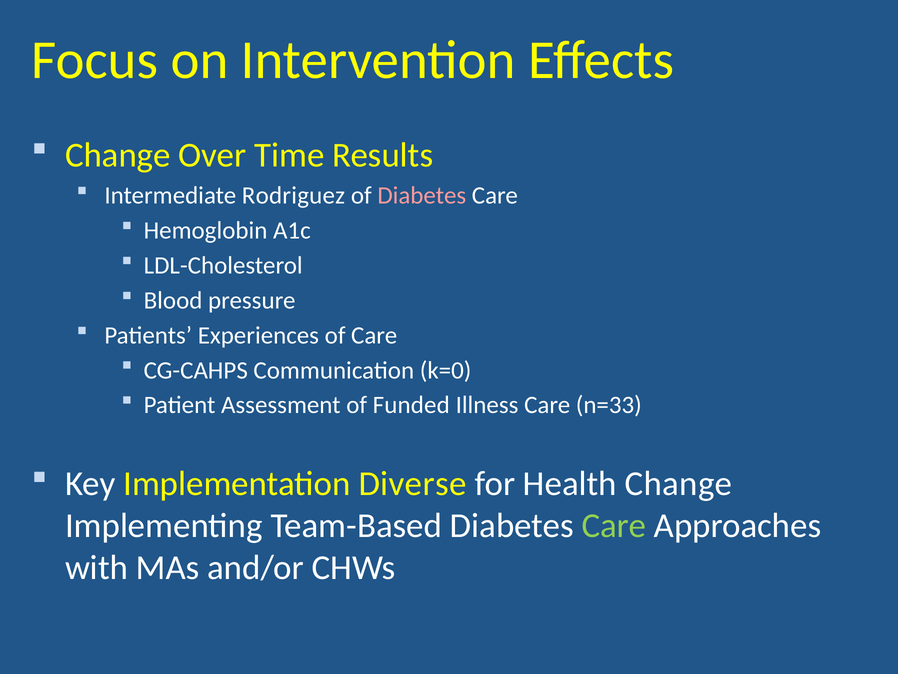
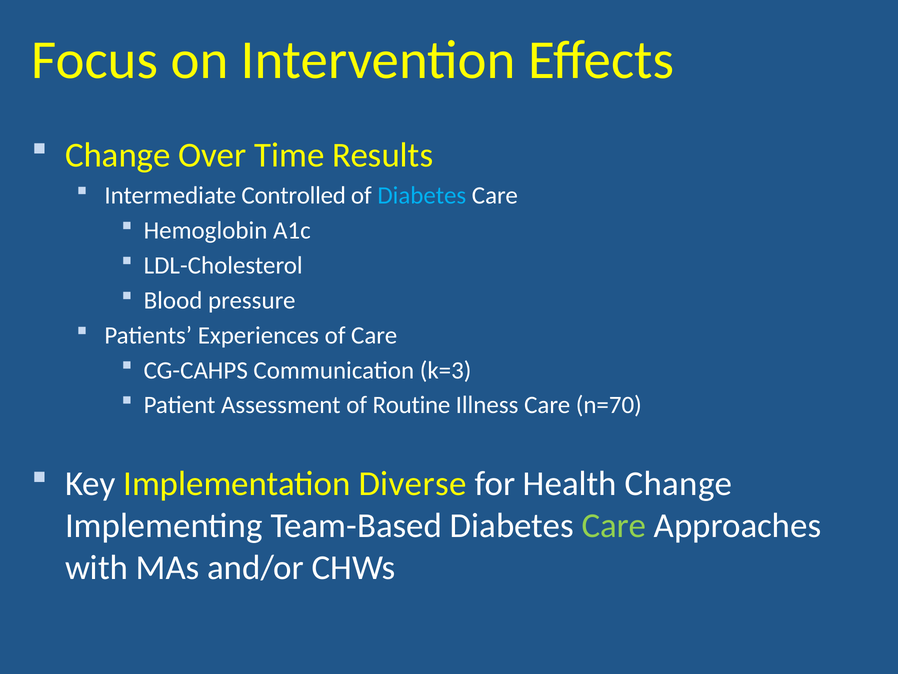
Rodriguez: Rodriguez -> Controlled
Diabetes at (422, 195) colour: pink -> light blue
k=0: k=0 -> k=3
Funded: Funded -> Routine
n=33: n=33 -> n=70
